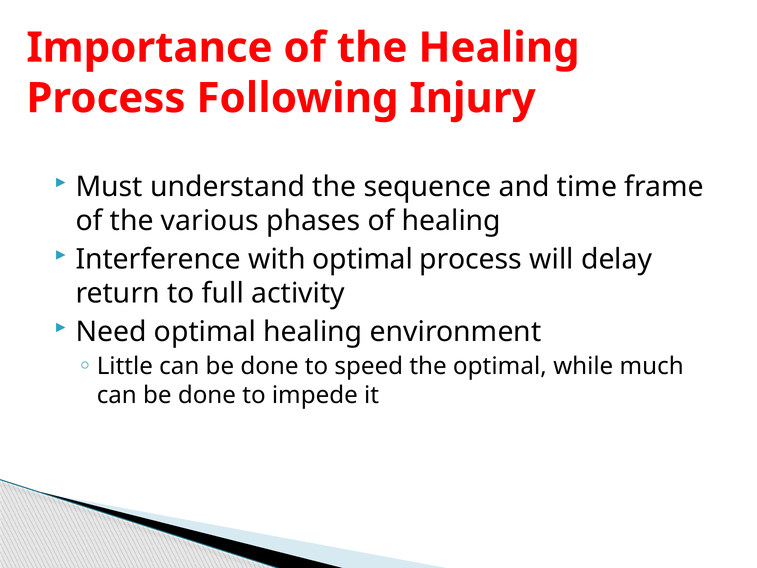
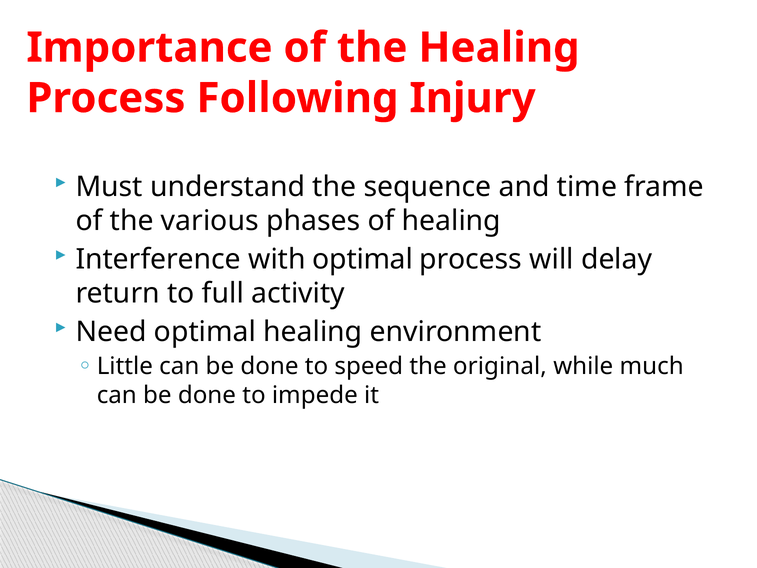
the optimal: optimal -> original
